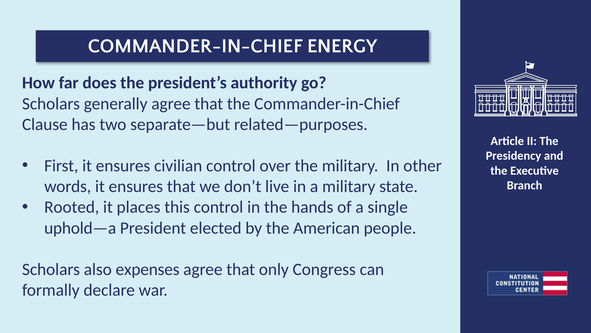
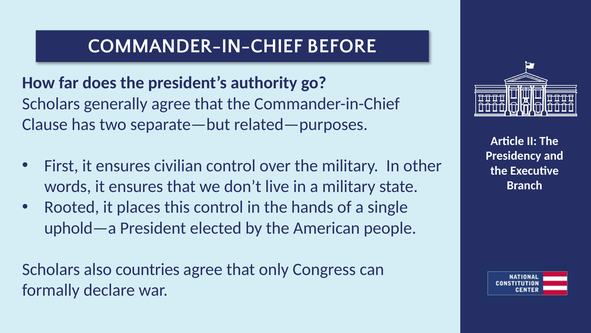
ENERGY: ENERGY -> BEFORE
expenses: expenses -> countries
